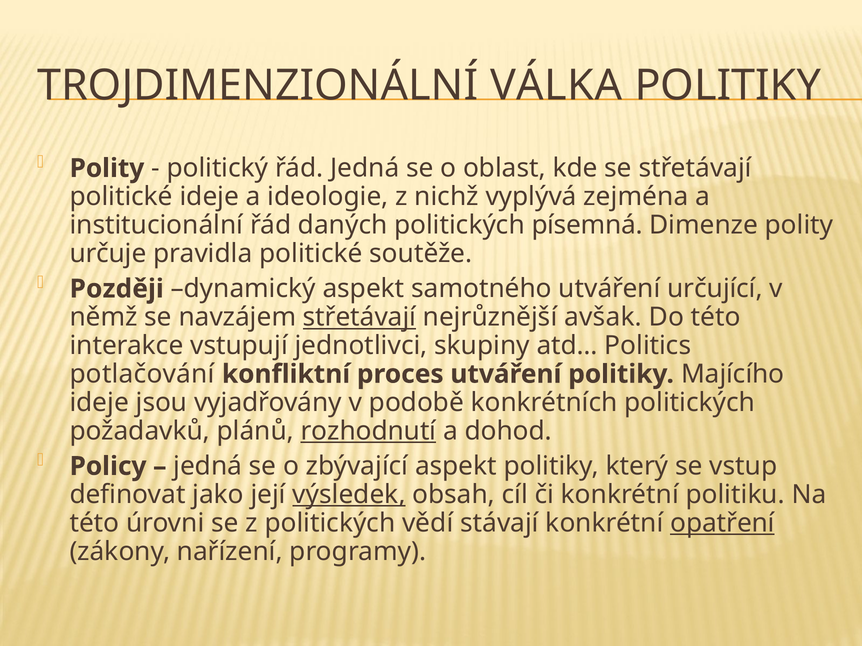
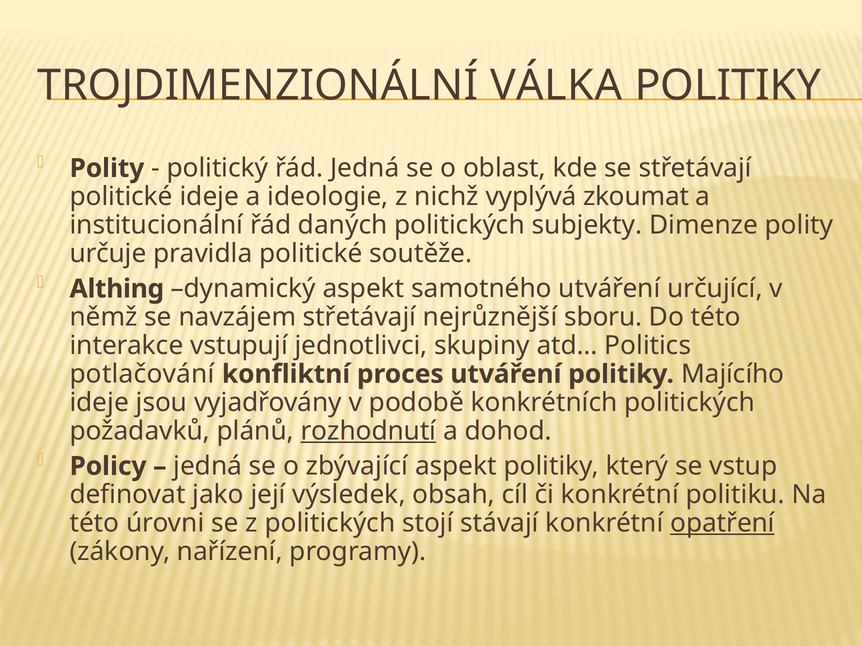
zejména: zejména -> zkoumat
písemná: písemná -> subjekty
Později: Později -> Althing
střetávají at (360, 317) underline: present -> none
avšak: avšak -> sboru
výsledek underline: present -> none
vědí: vědí -> stojí
